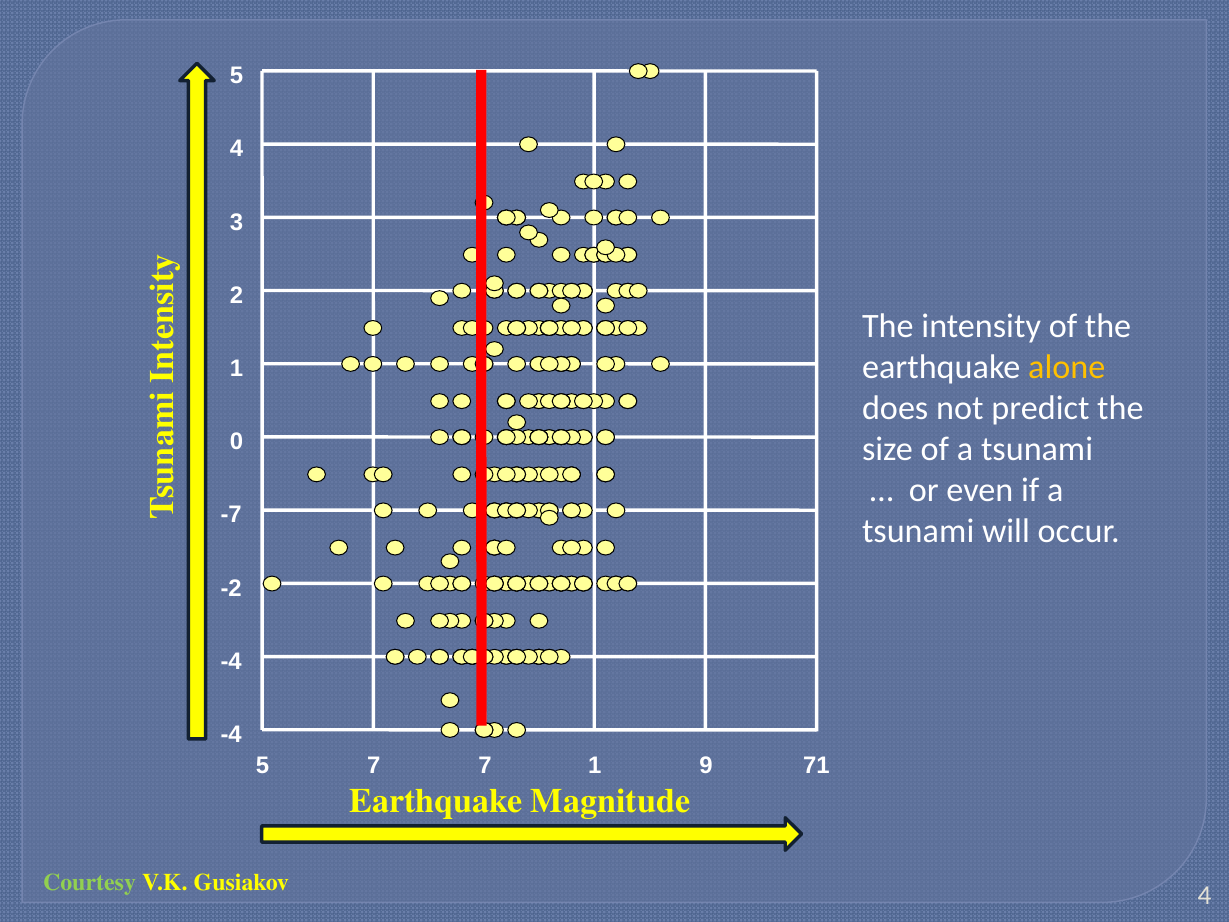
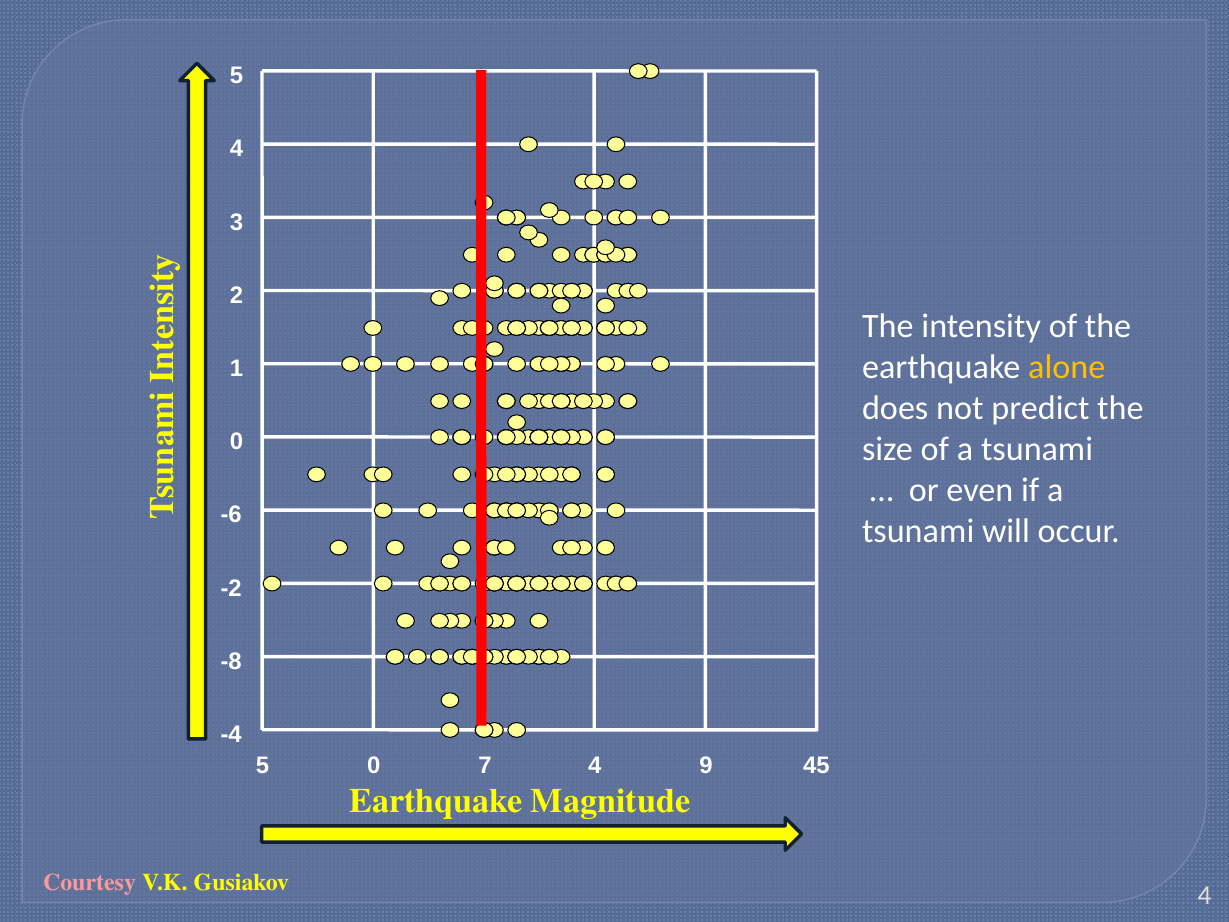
-7: -7 -> -6
-4 at (231, 661): -4 -> -8
5 7: 7 -> 0
7 1: 1 -> 4
71: 71 -> 45
Courtesy colour: light green -> pink
